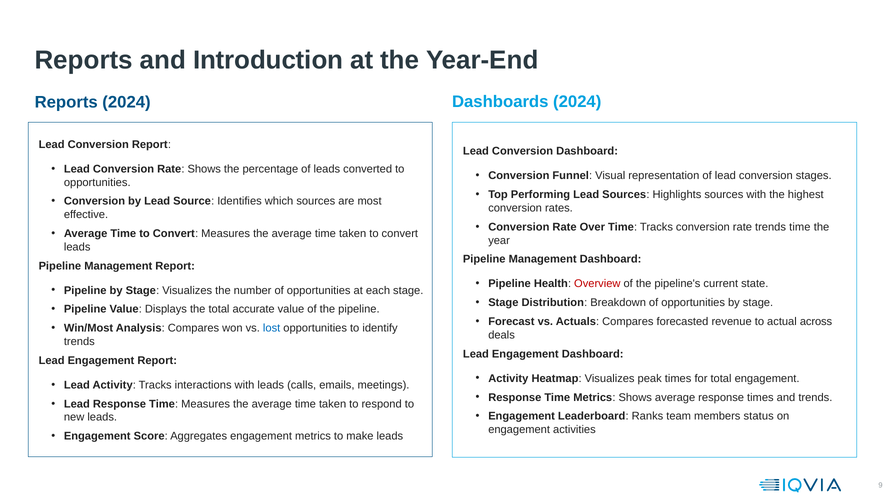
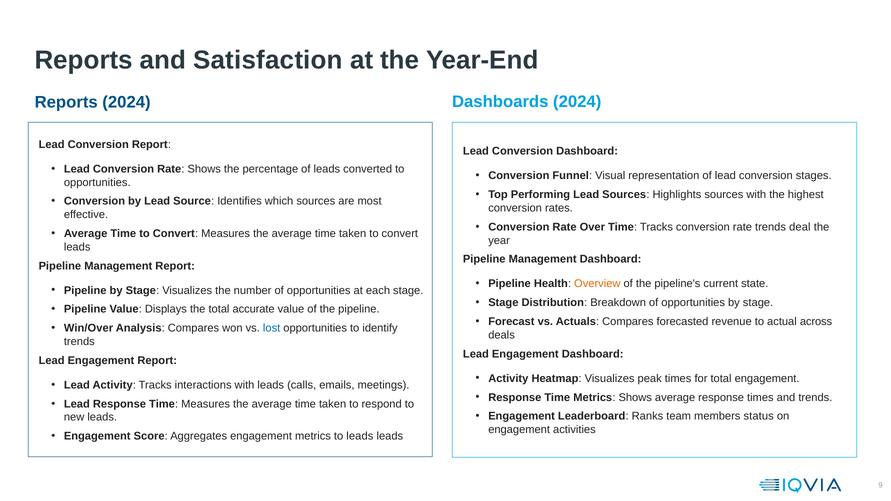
Introduction: Introduction -> Satisfaction
trends time: time -> deal
Overview colour: red -> orange
Win/Most: Win/Most -> Win/Over
to make: make -> leads
